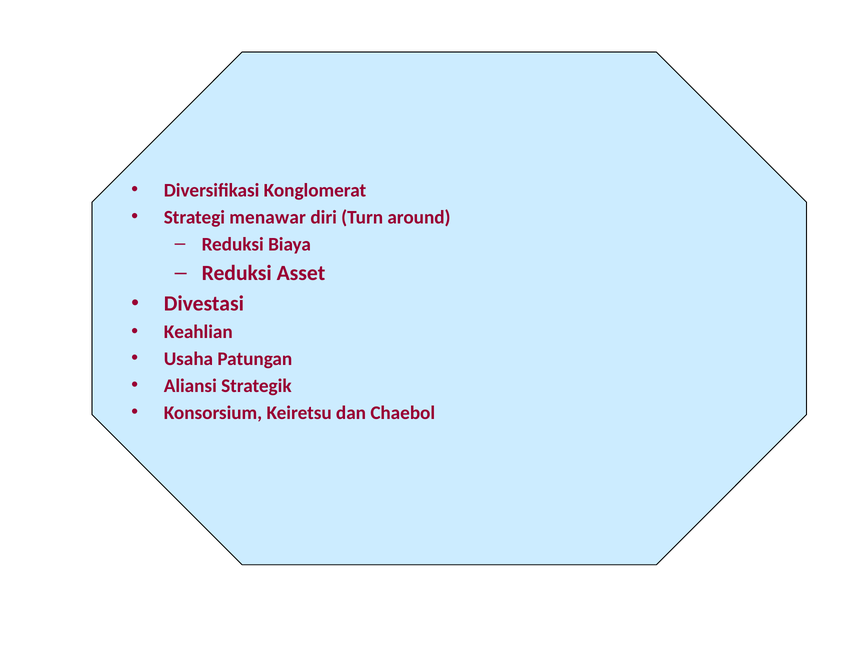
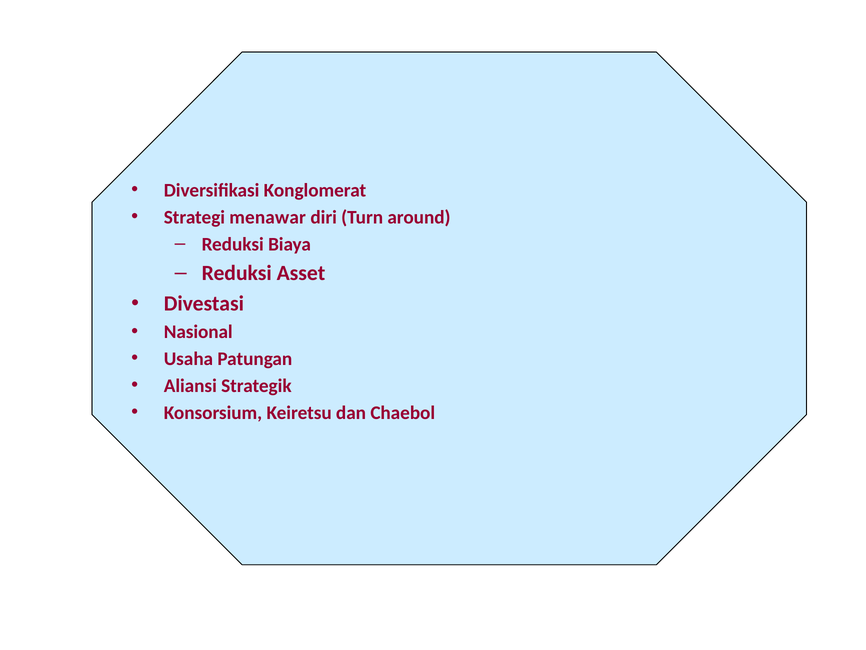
Keahlian: Keahlian -> Nasional
